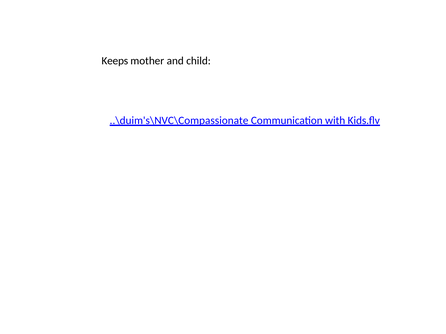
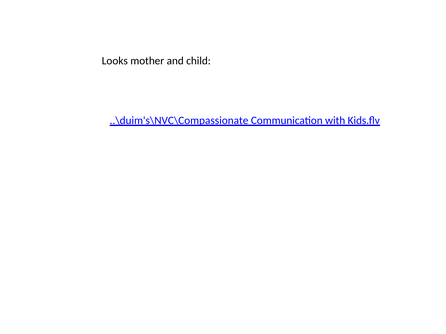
Keeps: Keeps -> Looks
